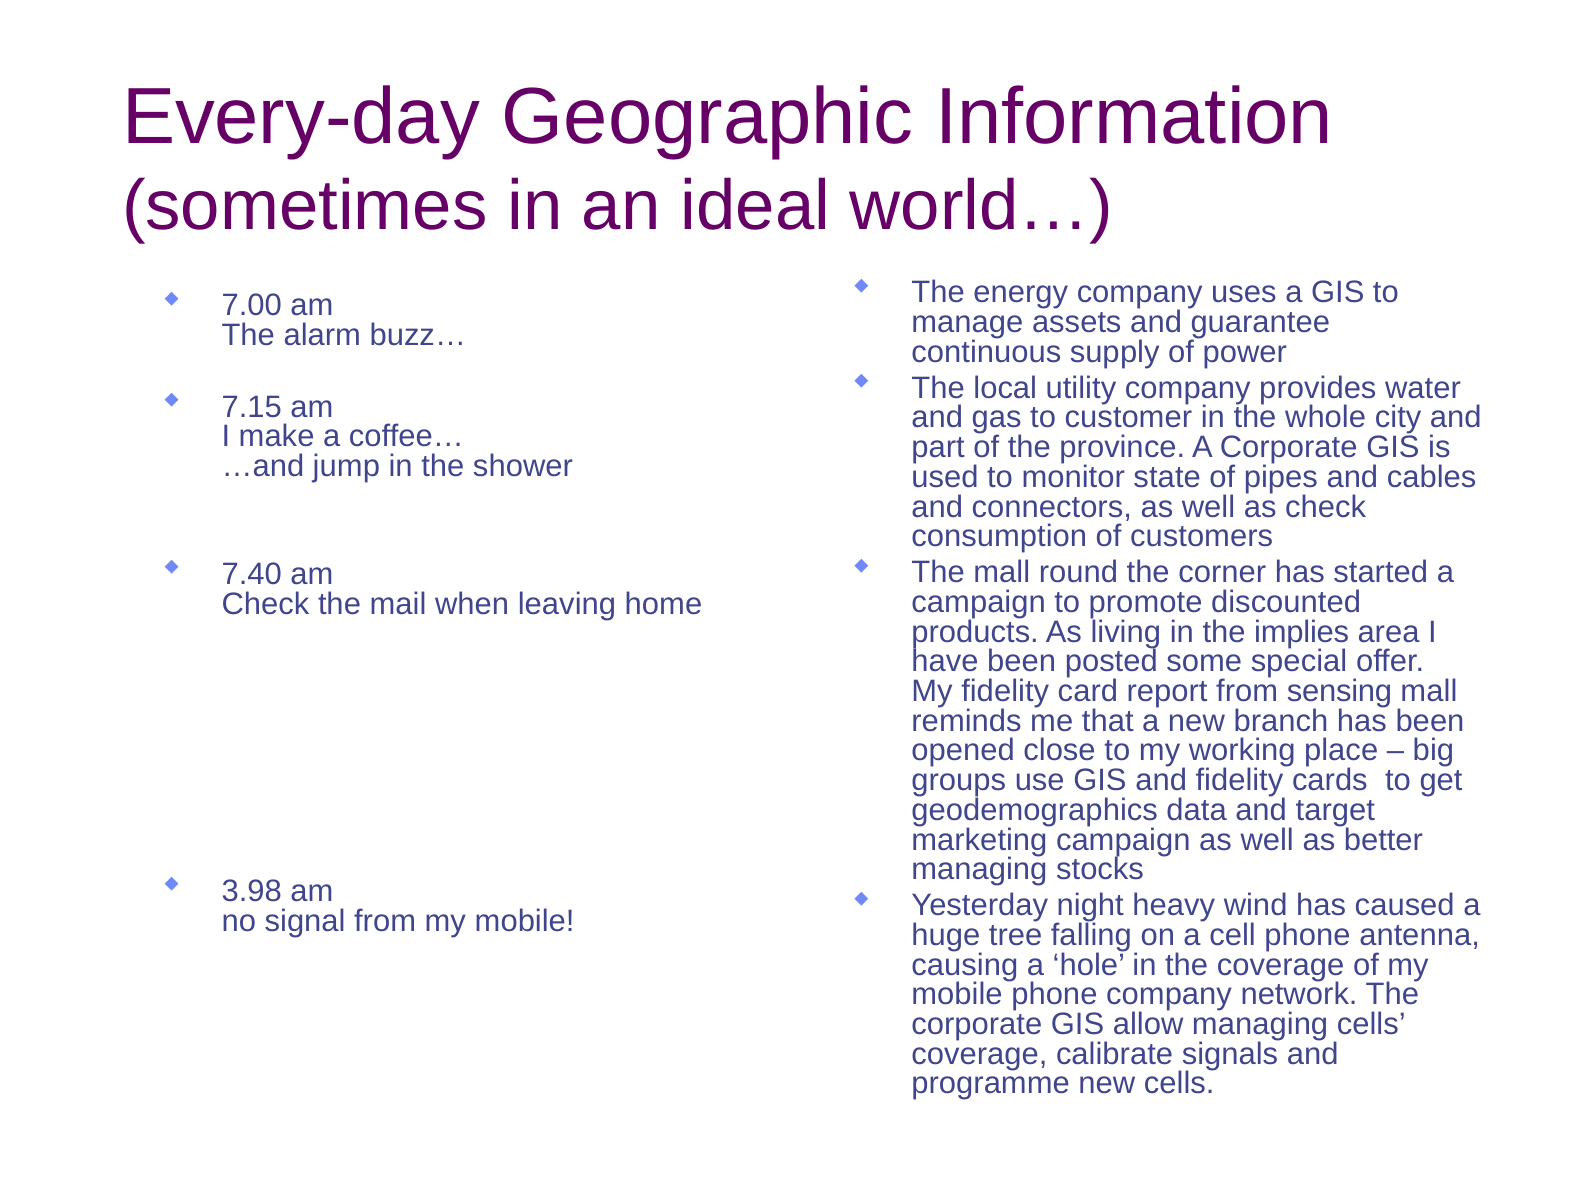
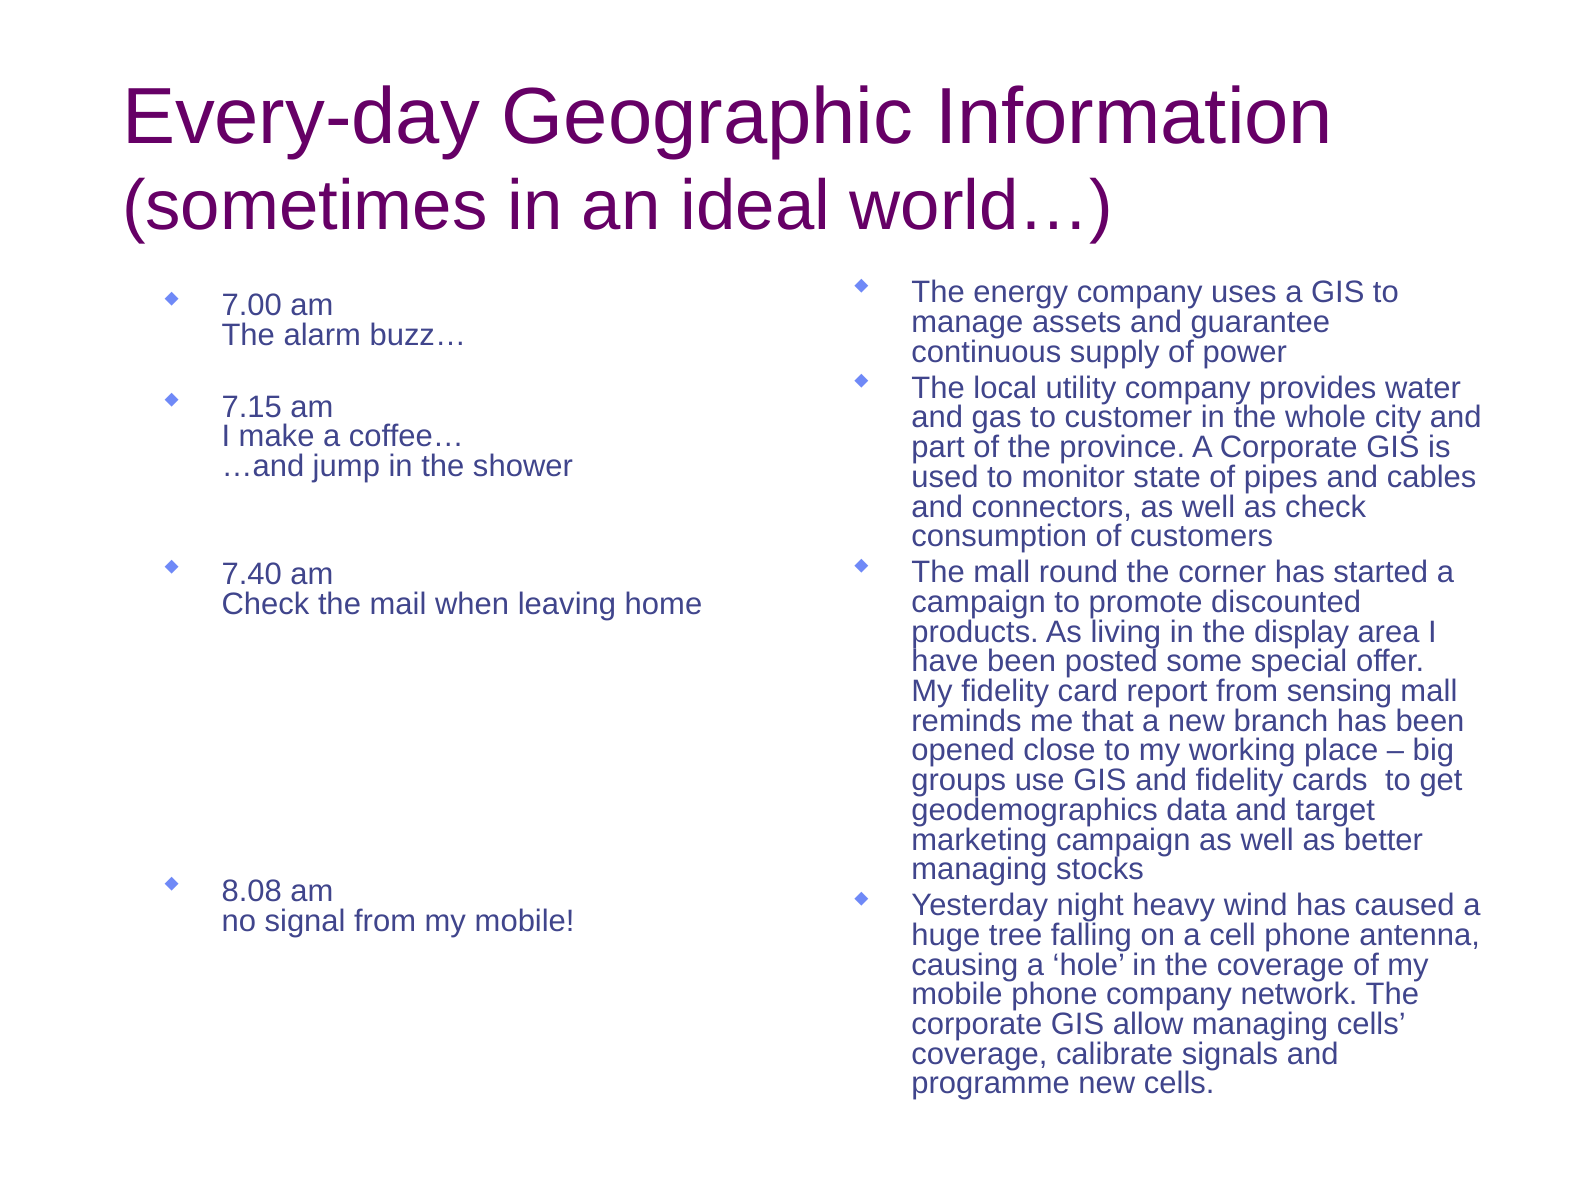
implies: implies -> display
3.98: 3.98 -> 8.08
